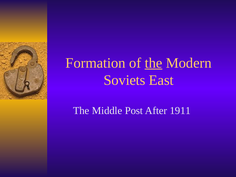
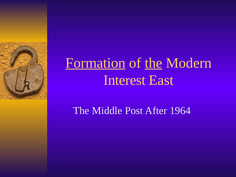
Formation underline: none -> present
Soviets: Soviets -> Interest
1911: 1911 -> 1964
